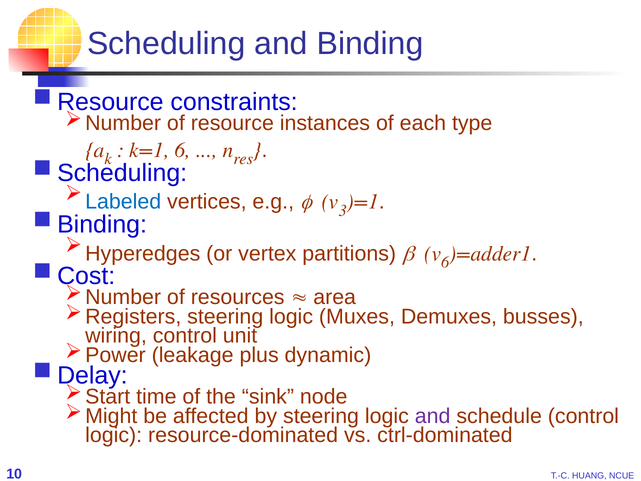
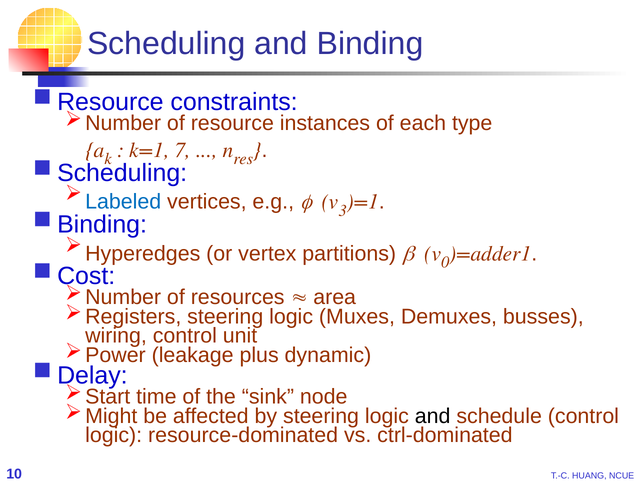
k=1 6: 6 -> 7
6 at (445, 262): 6 -> 0
and at (433, 416) colour: purple -> black
